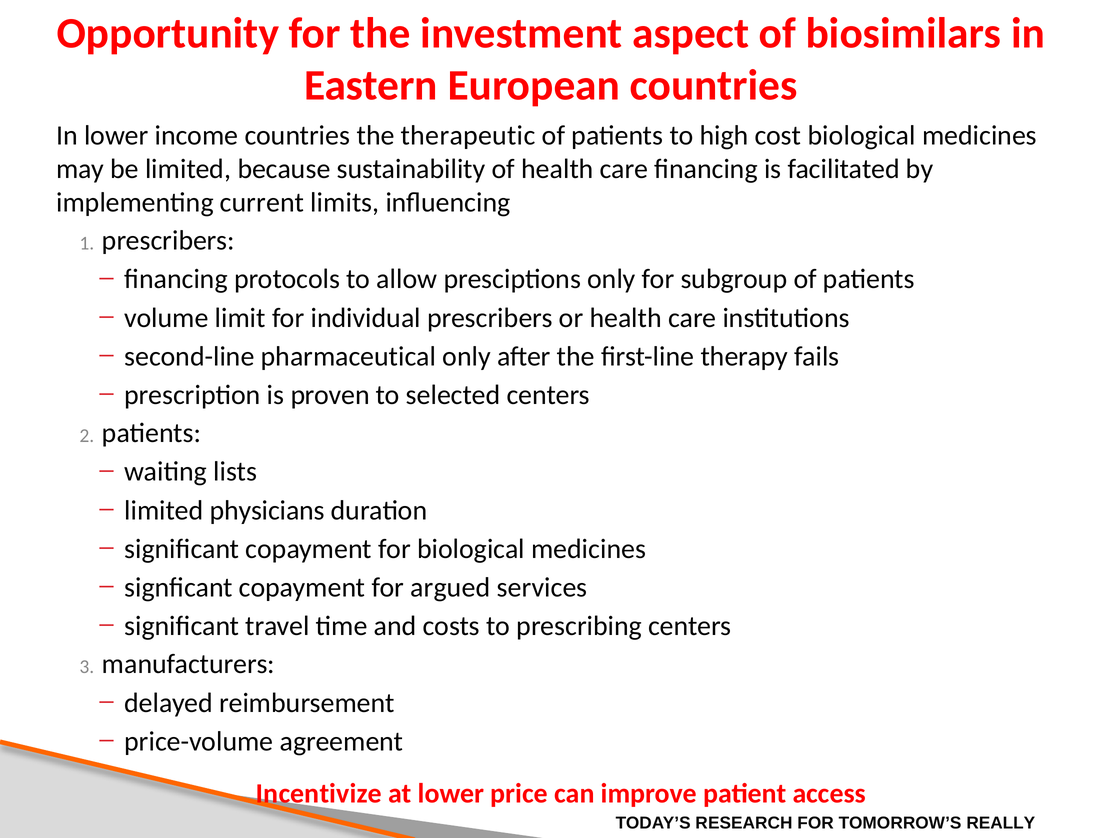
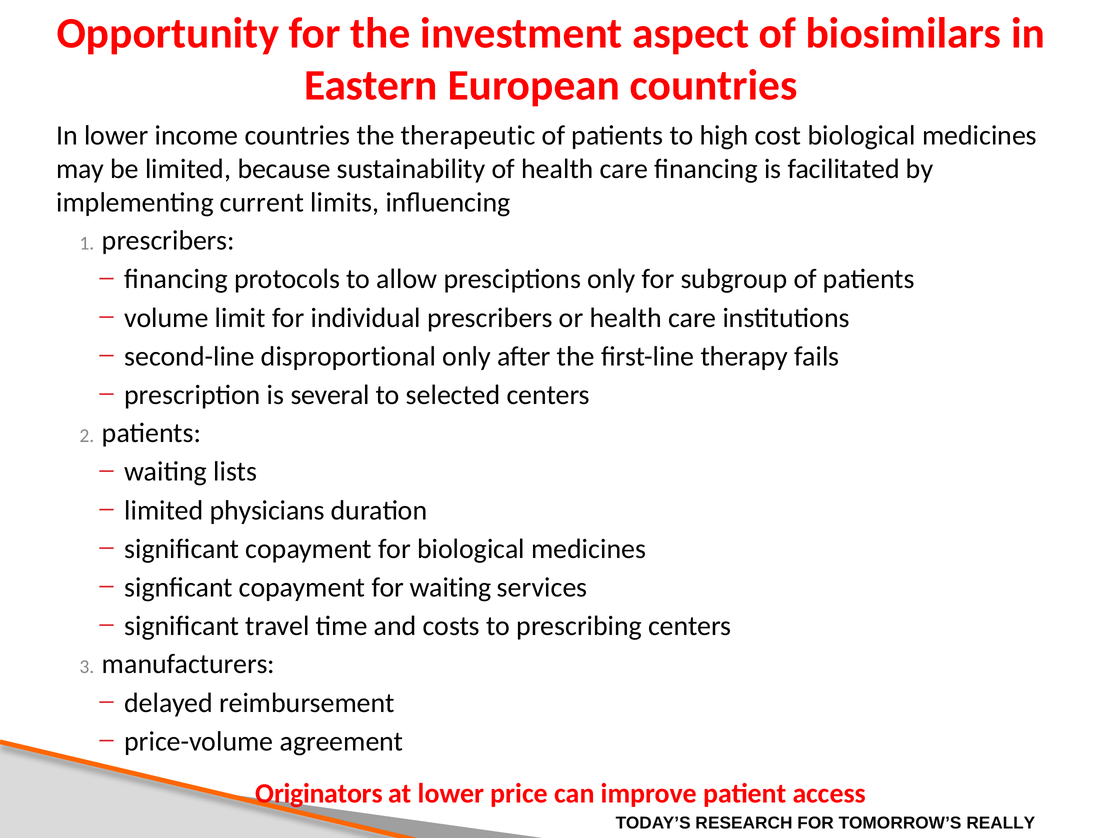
pharmaceutical: pharmaceutical -> disproportional
proven: proven -> several
for argued: argued -> waiting
Incentivize: Incentivize -> Originators
